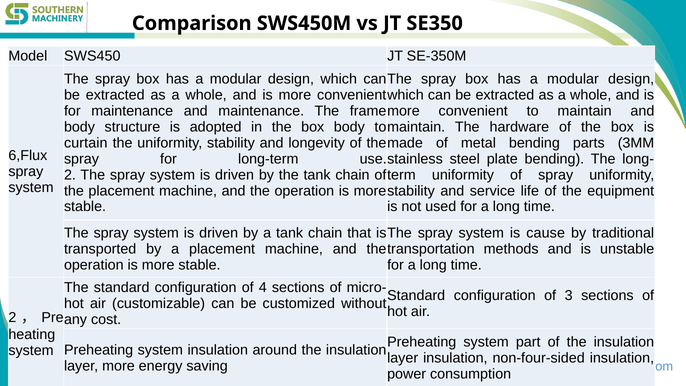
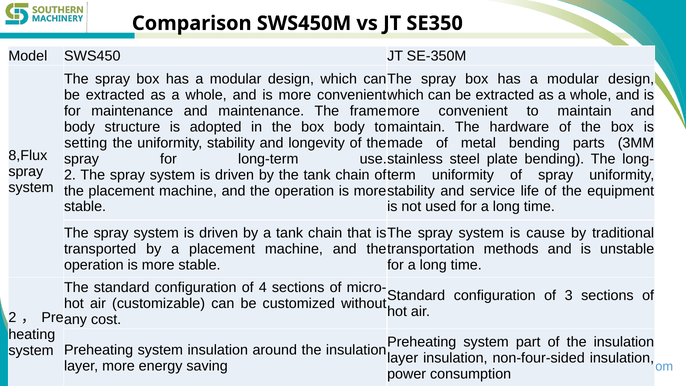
curtain: curtain -> setting
6,Flux: 6,Flux -> 8,Flux
